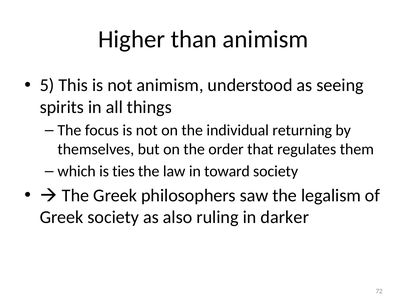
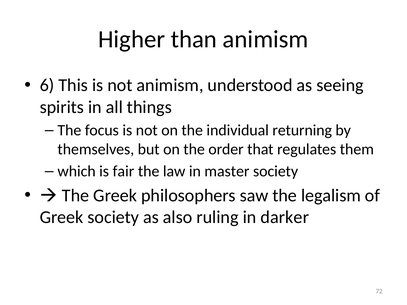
5: 5 -> 6
ties: ties -> fair
toward: toward -> master
